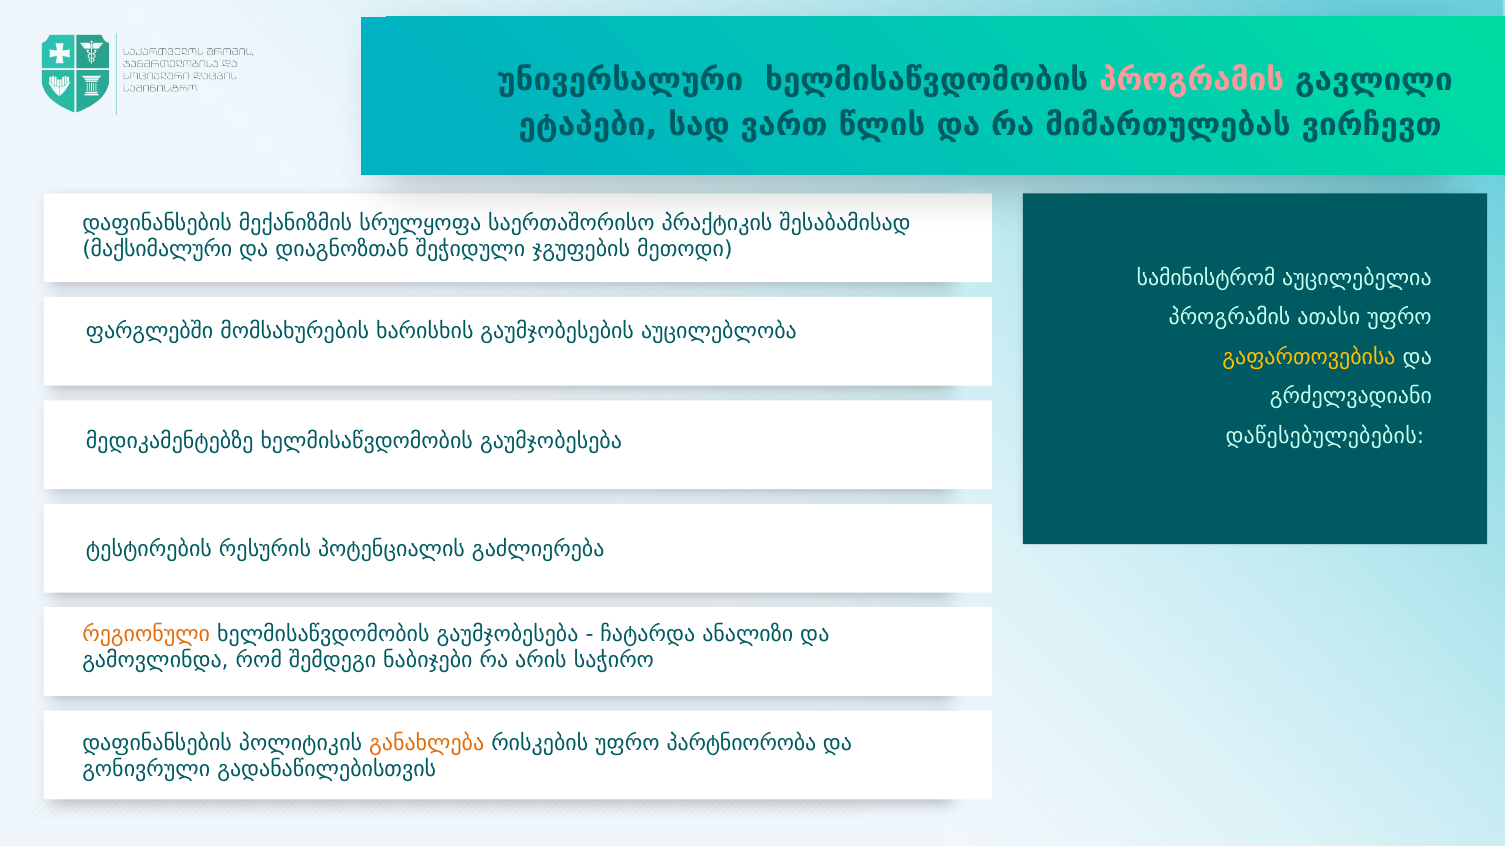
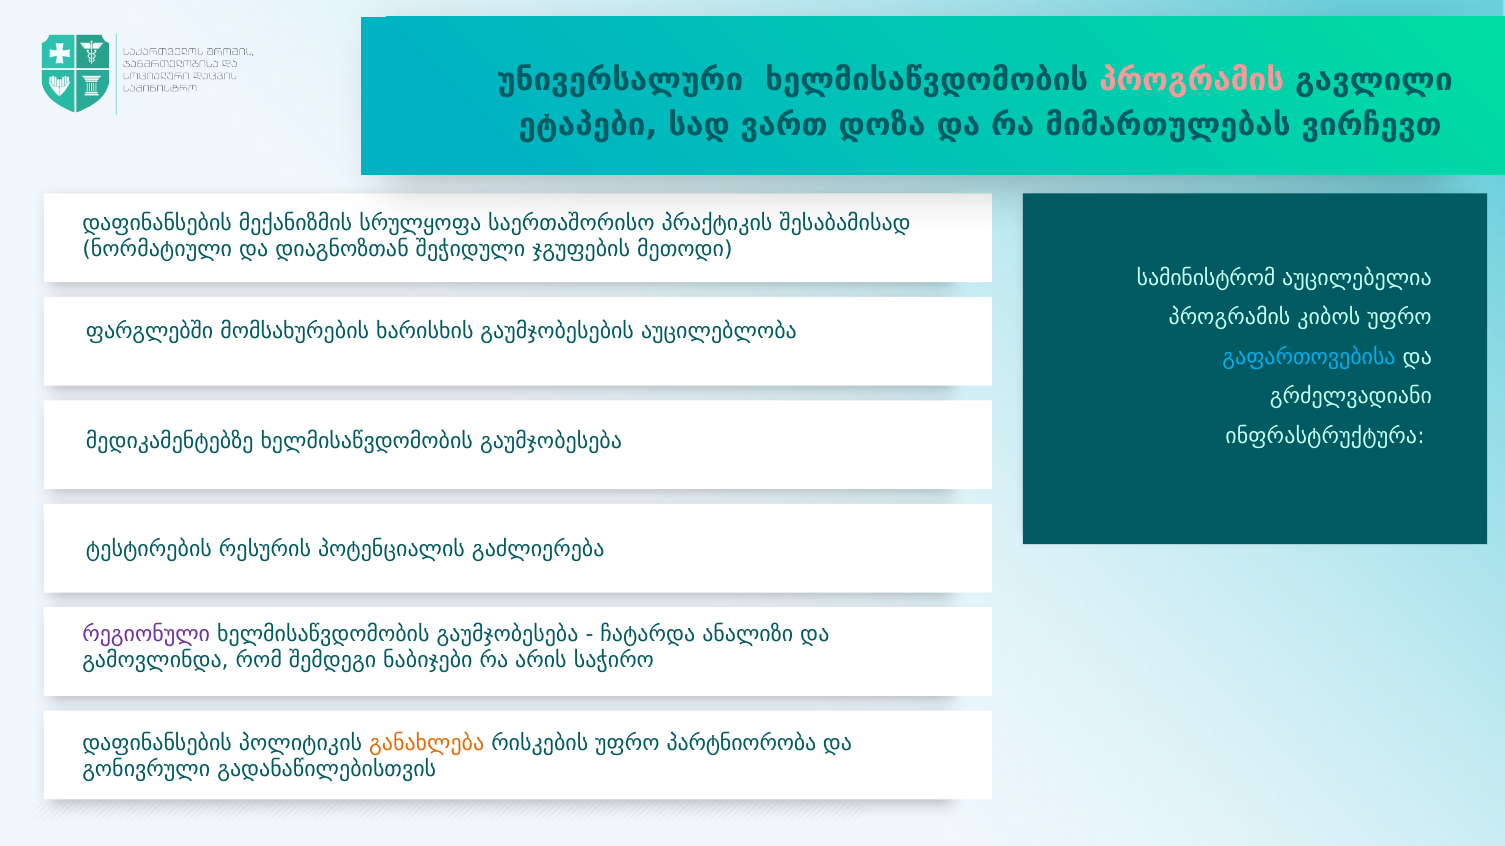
წლის: წლის -> დოზა
მაქსიმალური: მაქსიმალური -> ნორმატიული
ათასი: ათასი -> კიბოს
გაფართოვებისა colour: yellow -> light blue
დაწესებულებების: დაწესებულებების -> ინფრასტრუქტურა
რეგიონული colour: orange -> purple
